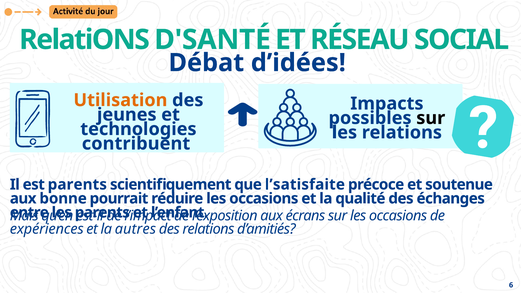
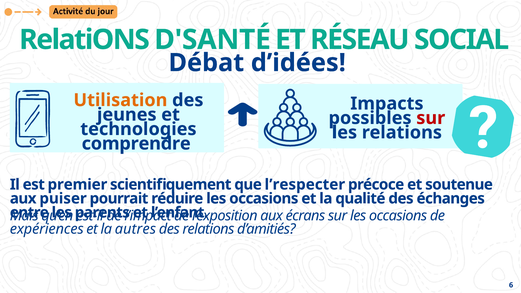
sur at (431, 118) colour: black -> red
contribuent: contribuent -> comprendre
est parents: parents -> premier
l’satisfaite: l’satisfaite -> l’respecter
bonne: bonne -> puiser
